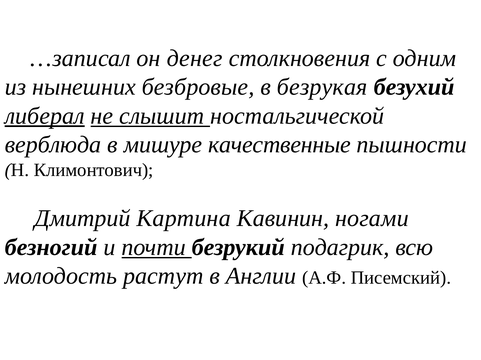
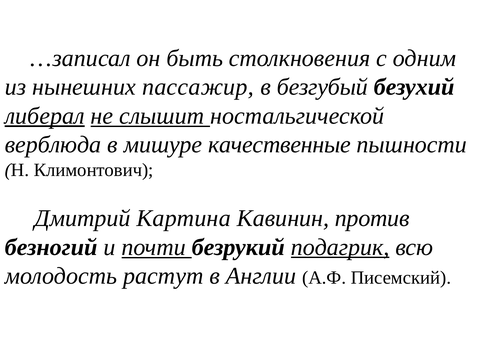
денег: денег -> быть
безбровые: безбровые -> пассажир
безрукая: безрукая -> безгубый
ногами: ногами -> против
подагрик underline: none -> present
